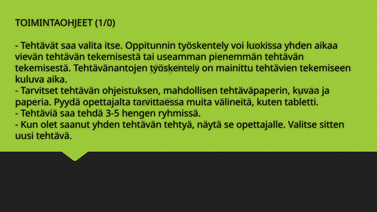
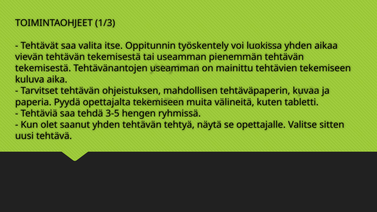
1/0: 1/0 -> 1/3
Tehtävänantojen työskentely: työskentely -> useamman
opettajalta tarvittaessa: tarvittaessa -> tekemiseen
